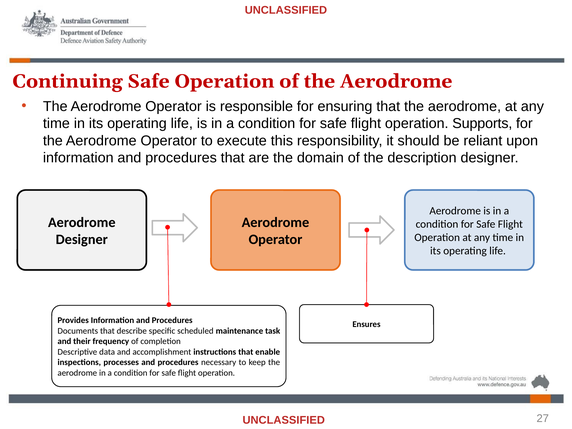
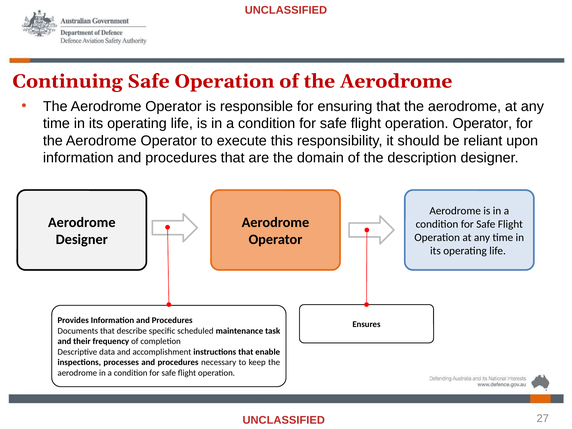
operation Supports: Supports -> Operator
